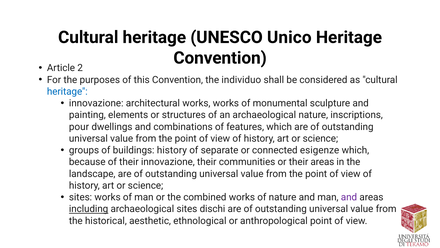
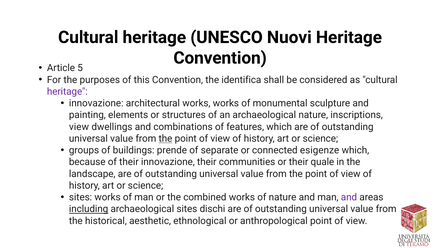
Unico: Unico -> Nuovi
2: 2 -> 5
individuo: individuo -> identifica
heritage at (67, 91) colour: blue -> purple
pour at (79, 127): pour -> view
the at (165, 138) underline: none -> present
buildings history: history -> prende
their areas: areas -> quale
